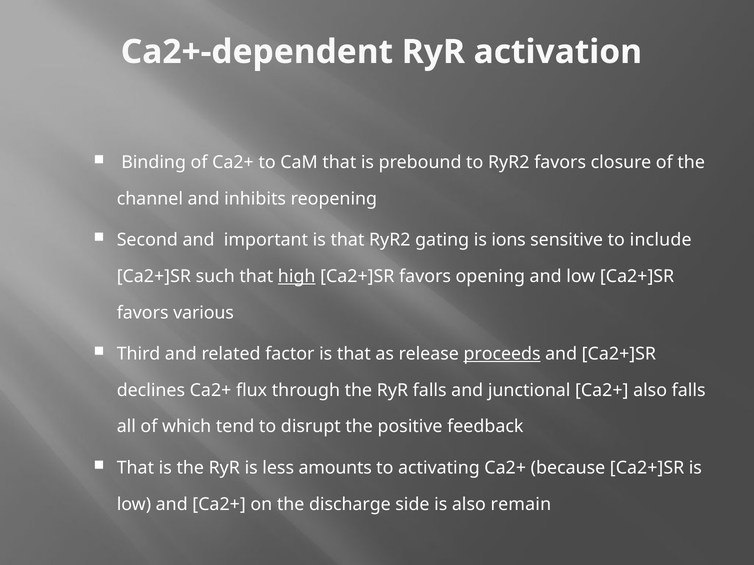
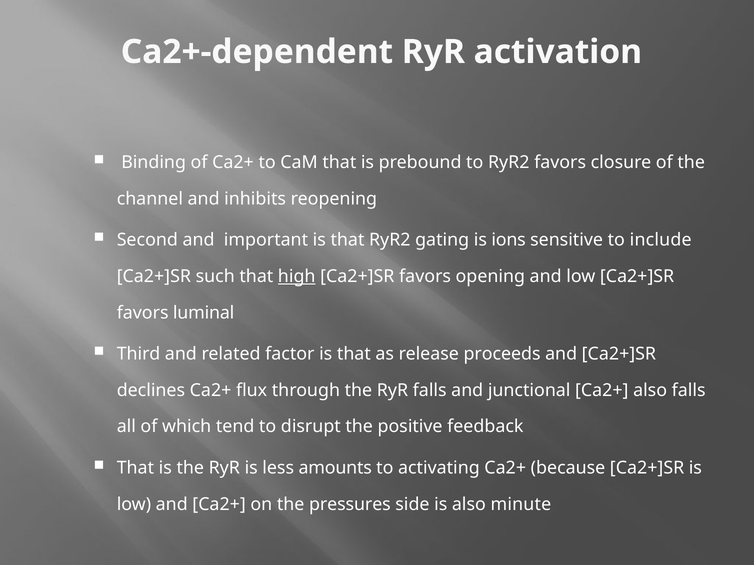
various: various -> luminal
proceeds underline: present -> none
discharge: discharge -> pressures
remain: remain -> minute
